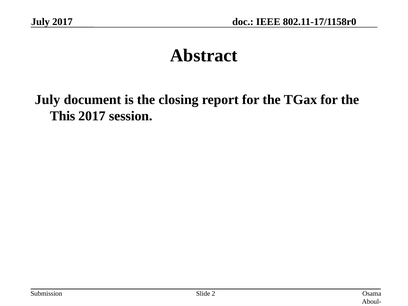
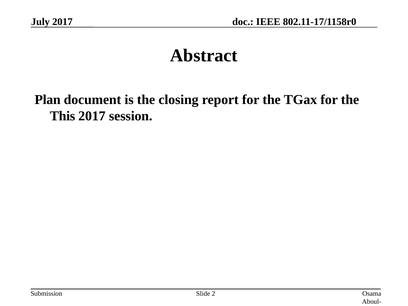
July at (47, 100): July -> Plan
